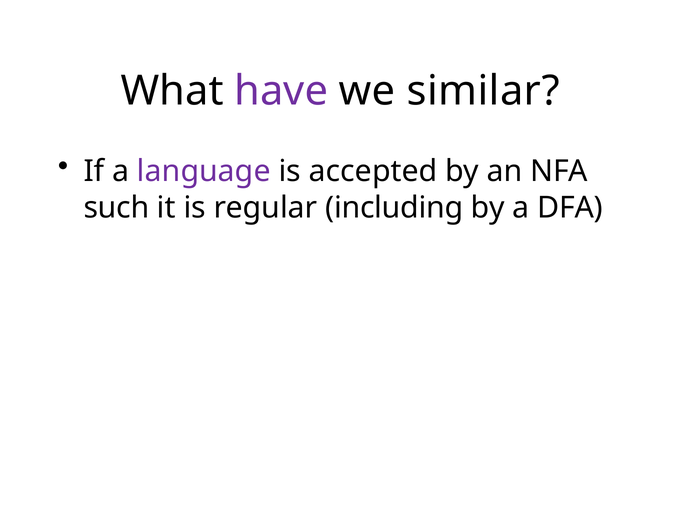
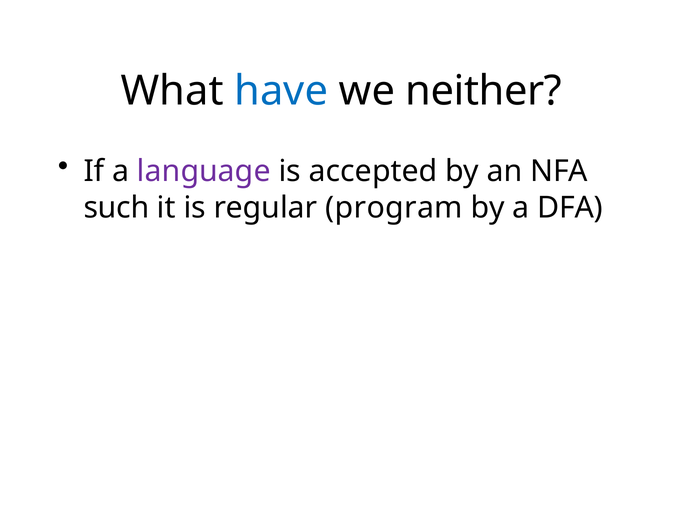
have colour: purple -> blue
similar: similar -> neither
including: including -> program
